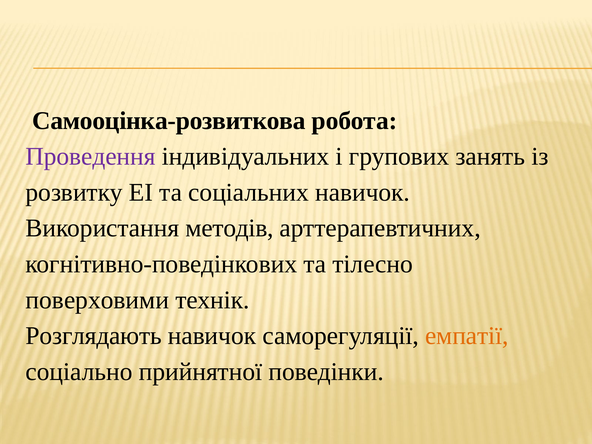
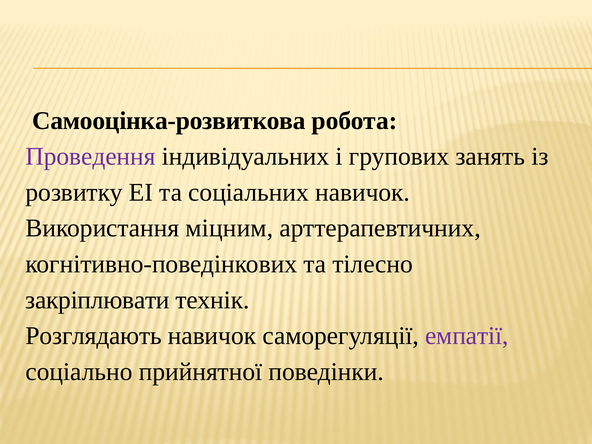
методів: методів -> міцним
поверховими: поверховими -> закріплювати
емпатії colour: orange -> purple
